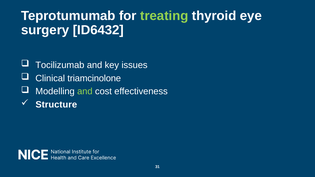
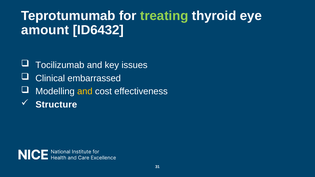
surgery: surgery -> amount
triamcinolone: triamcinolone -> embarrassed
and at (85, 92) colour: light green -> yellow
